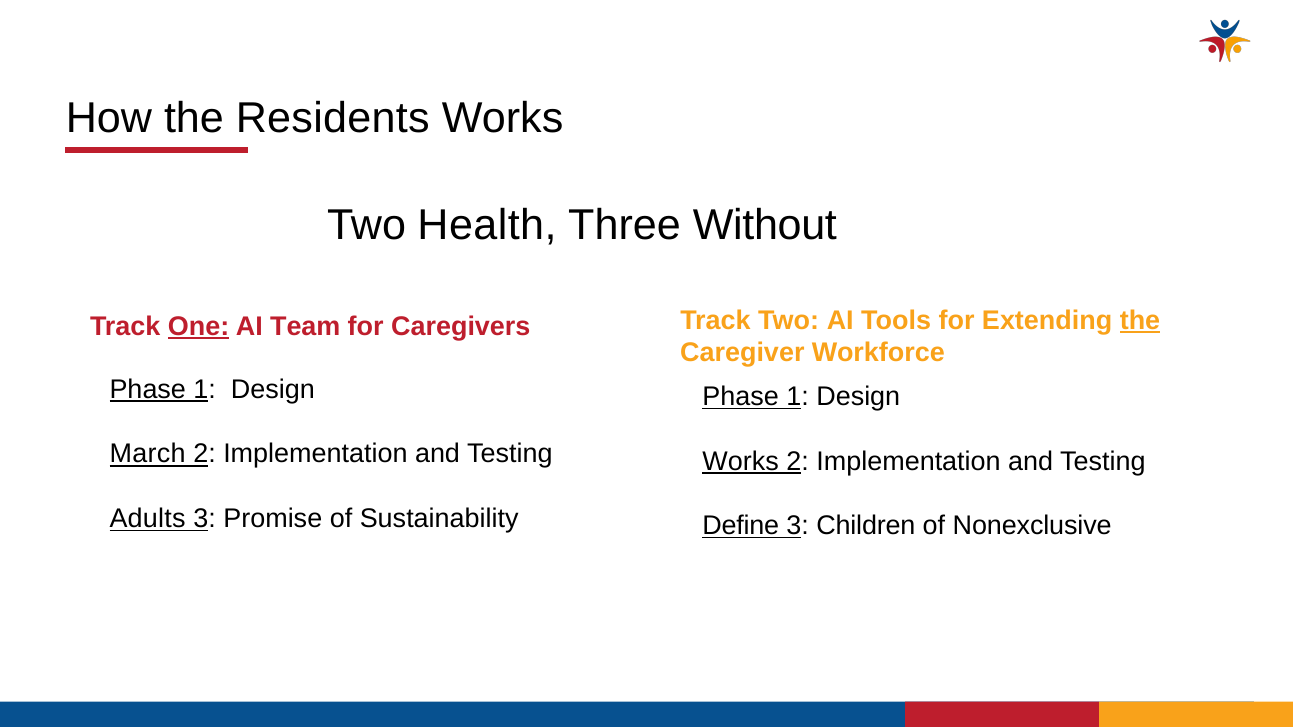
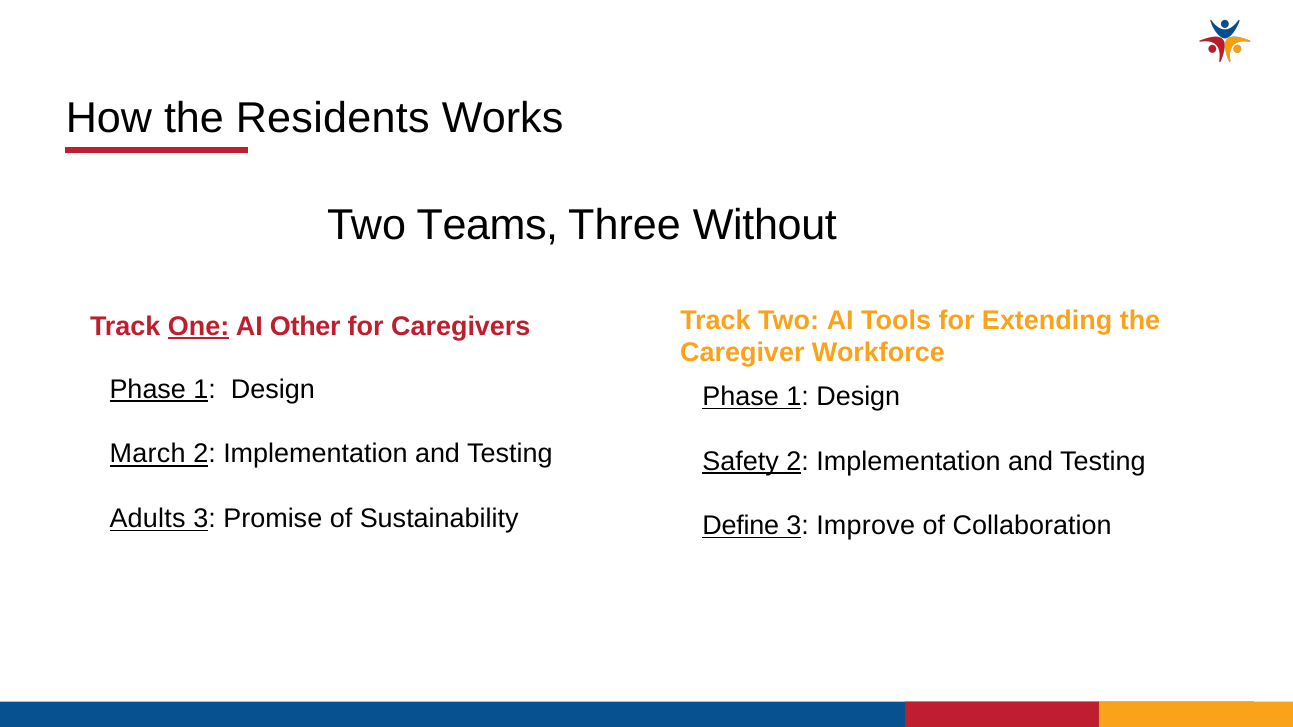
Health: Health -> Teams
the at (1140, 321) underline: present -> none
Team: Team -> Other
Works at (741, 461): Works -> Safety
Children: Children -> Improve
Nonexclusive: Nonexclusive -> Collaboration
